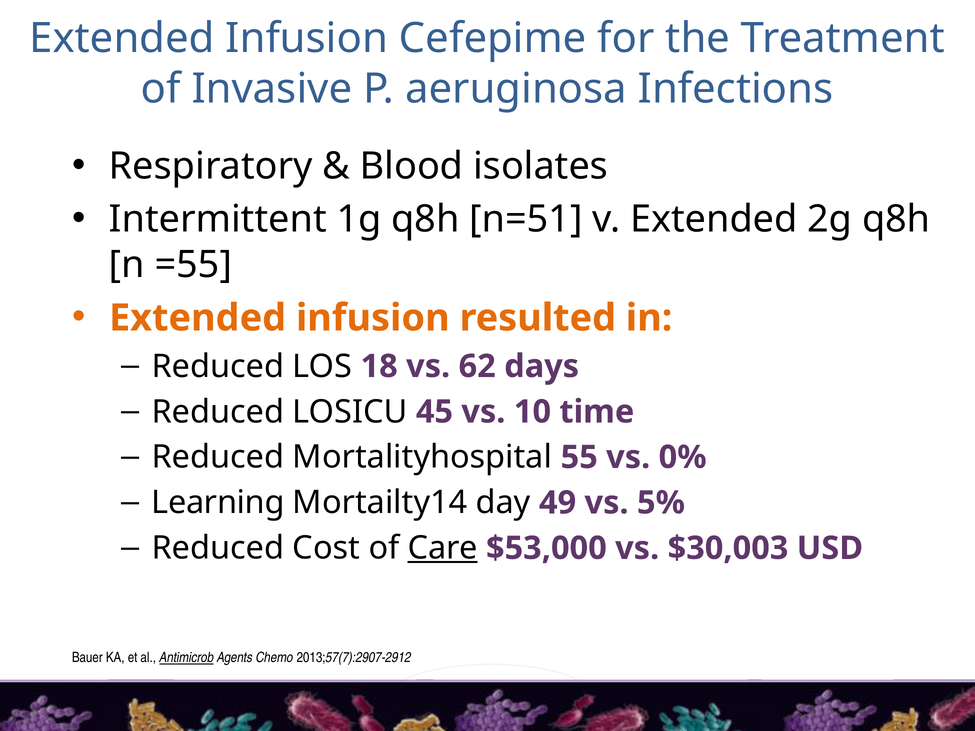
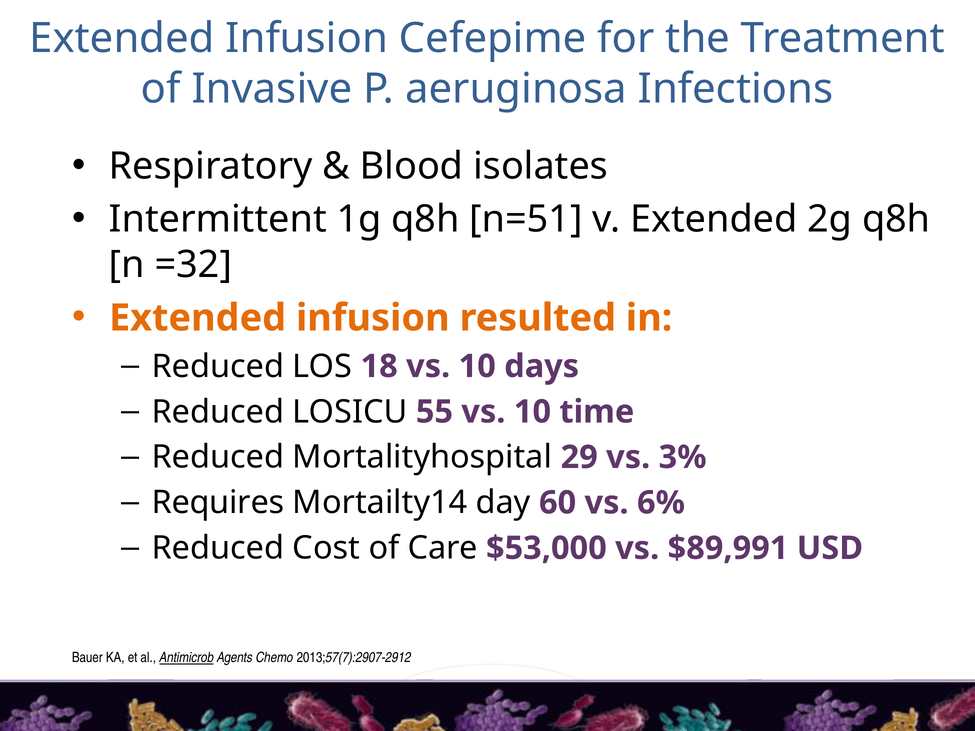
=55: =55 -> =32
18 vs 62: 62 -> 10
45: 45 -> 55
55: 55 -> 29
0%: 0% -> 3%
Learning: Learning -> Requires
49: 49 -> 60
5%: 5% -> 6%
Care underline: present -> none
$30,003: $30,003 -> $89,991
